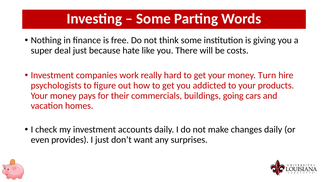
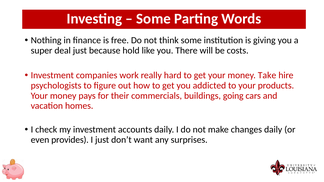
hate: hate -> hold
Turn: Turn -> Take
